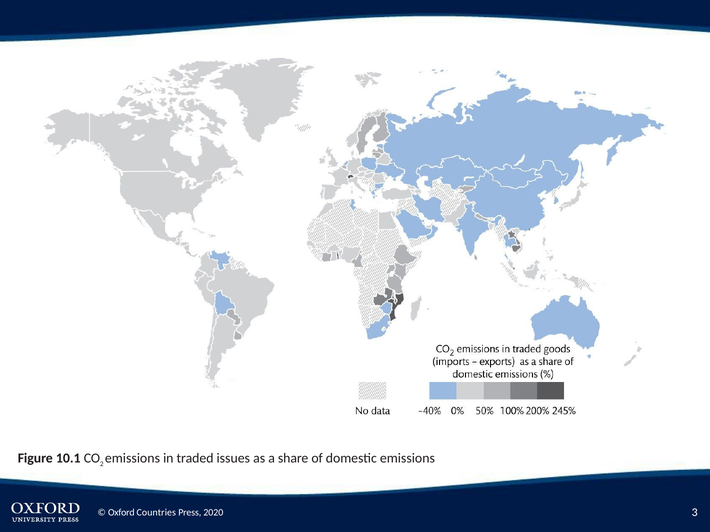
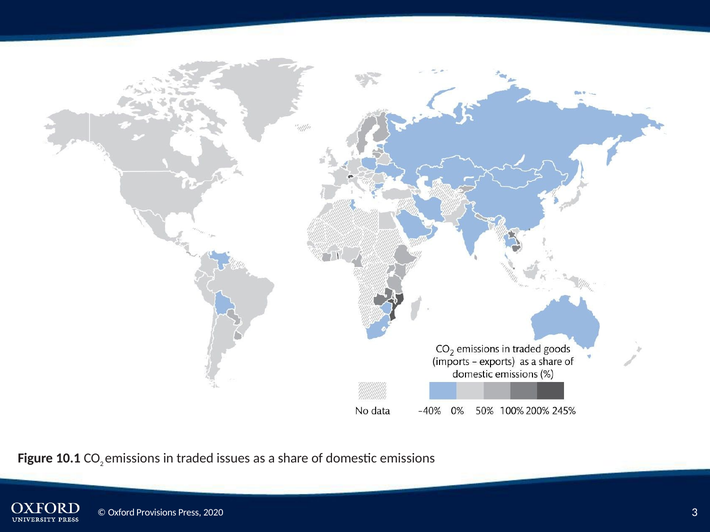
Countries: Countries -> Provisions
